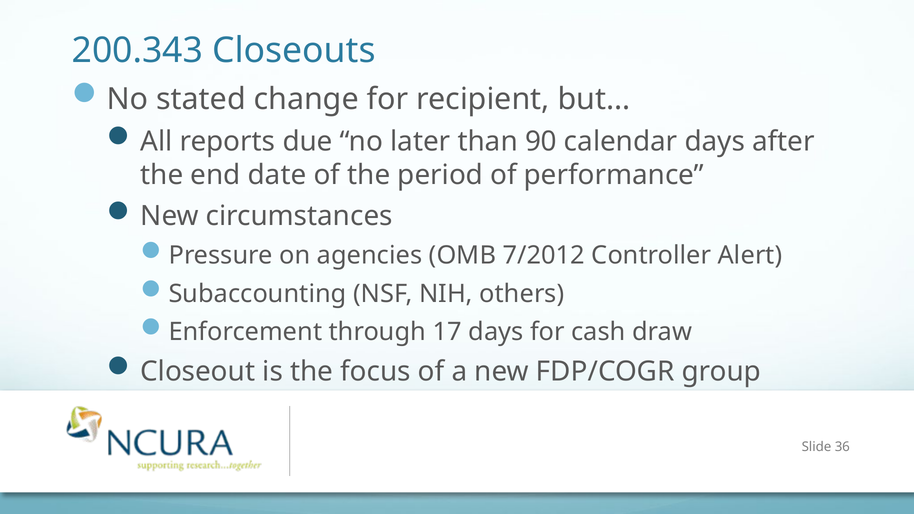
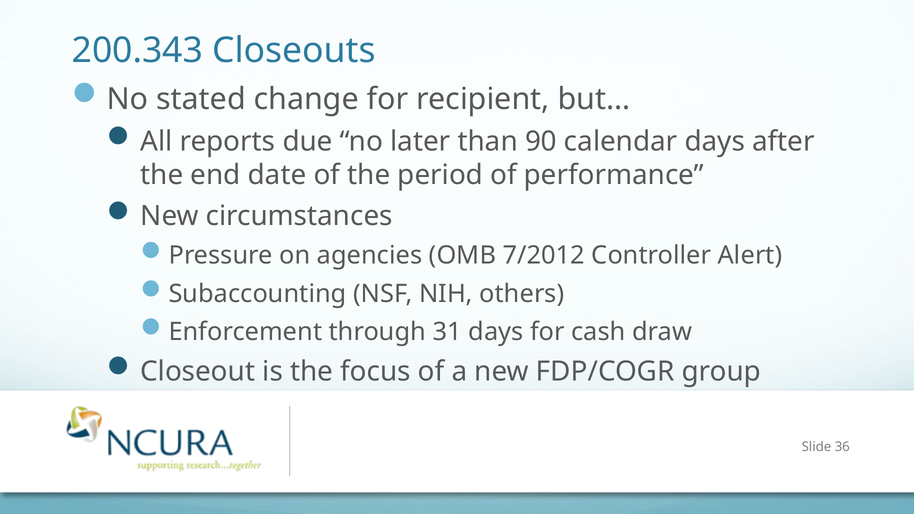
17: 17 -> 31
